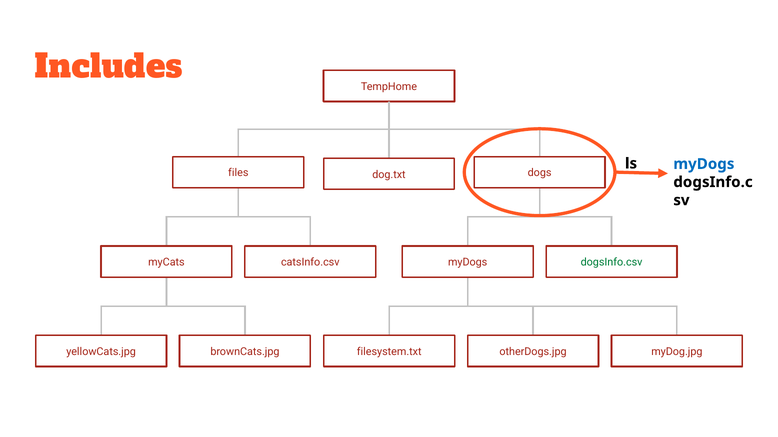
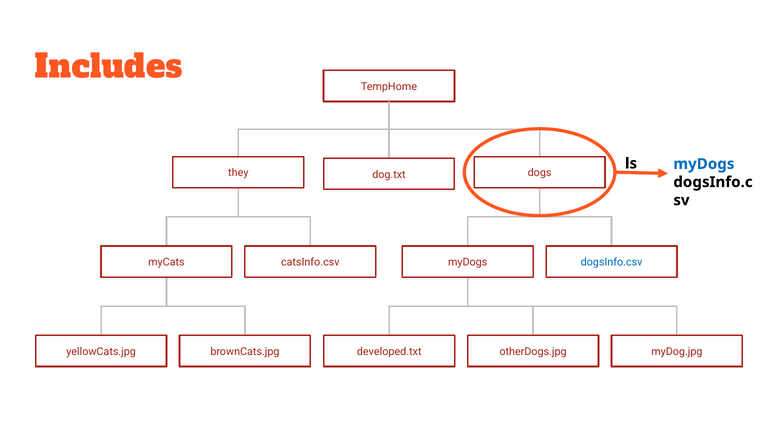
files: files -> they
dogsInfo.csv colour: green -> blue
filesystem.txt: filesystem.txt -> developed.txt
